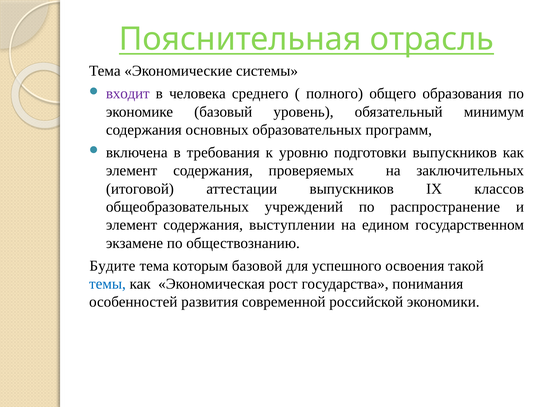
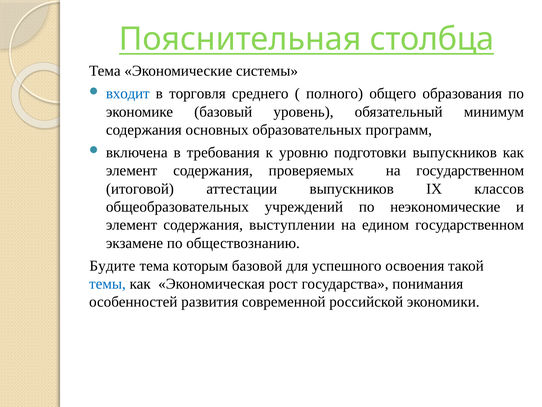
отрасль: отрасль -> столбца
входит colour: purple -> blue
человека: человека -> торговля
на заключительных: заключительных -> государственном
распространение: распространение -> неэкономические
